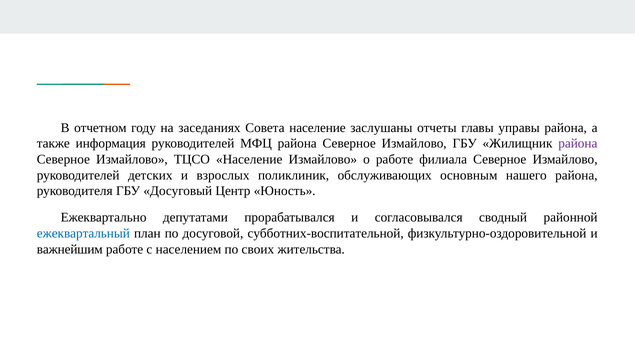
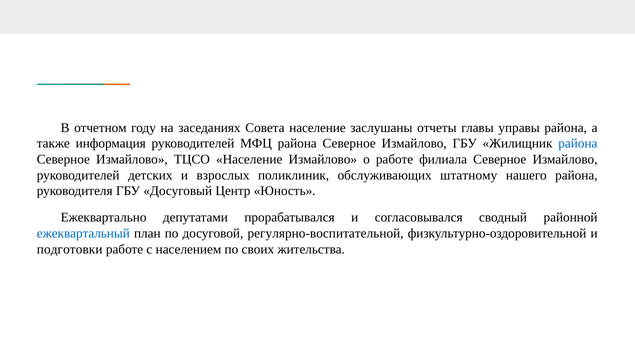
района at (578, 144) colour: purple -> blue
основным: основным -> штатному
субботних-воспитательной: субботних-воспитательной -> регулярно-воспитательной
важнейшим: важнейшим -> подготовки
